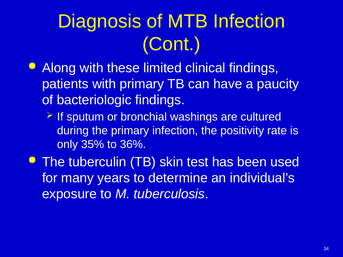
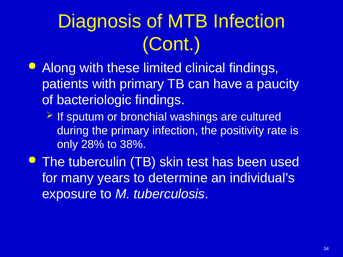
35%: 35% -> 28%
36%: 36% -> 38%
